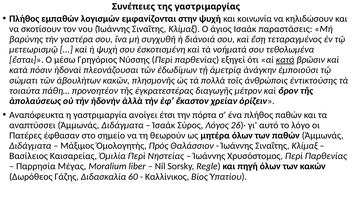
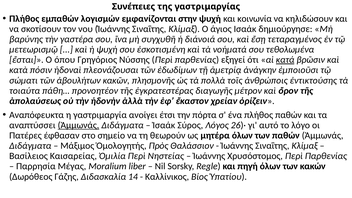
παραστάσεις: παραστάσεις -> δημιούργησε
μέσω: μέσω -> όπου
Ἀμμωνάς at (78, 125) underline: none -> present
60: 60 -> 14
